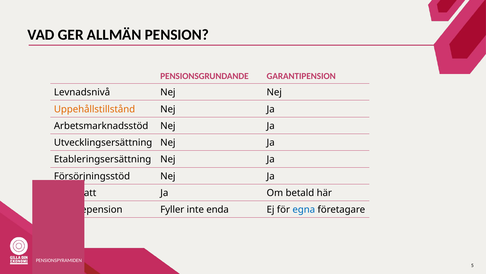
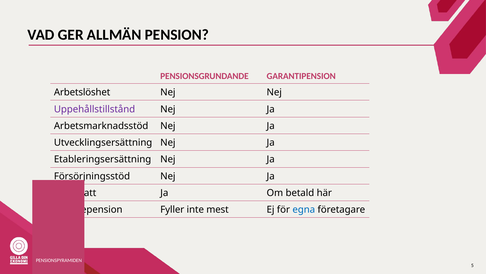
Levnadsnivå: Levnadsnivå -> Arbetslöshet
Uppehållstillstånd colour: orange -> purple
enda: enda -> mest
